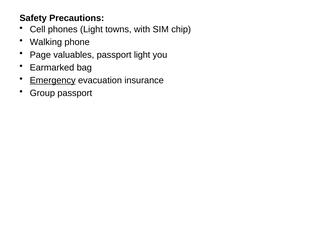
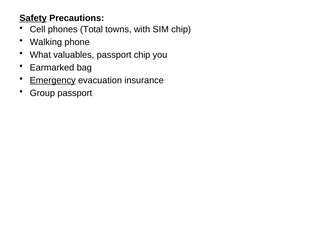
Safety underline: none -> present
phones Light: Light -> Total
Page: Page -> What
passport light: light -> chip
